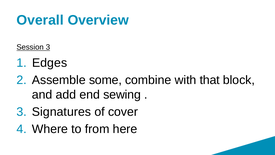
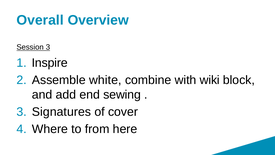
Edges: Edges -> Inspire
some: some -> white
that: that -> wiki
